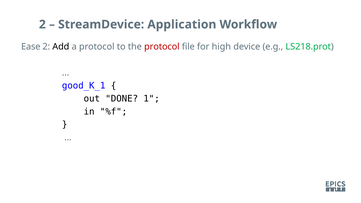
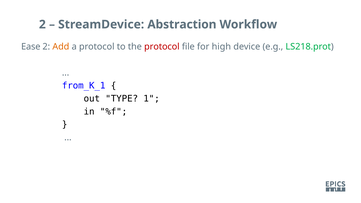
Application: Application -> Abstraction
Add colour: black -> orange
good_K_1: good_K_1 -> from_K_1
DONE: DONE -> TYPE
